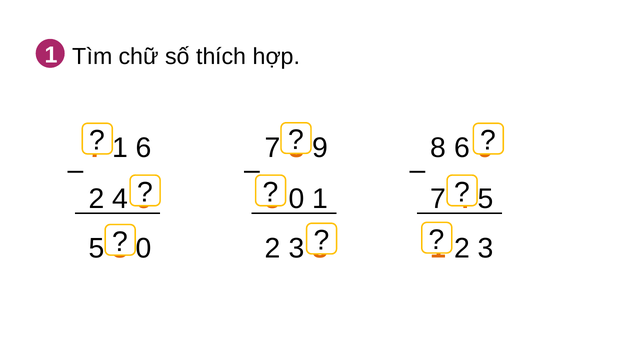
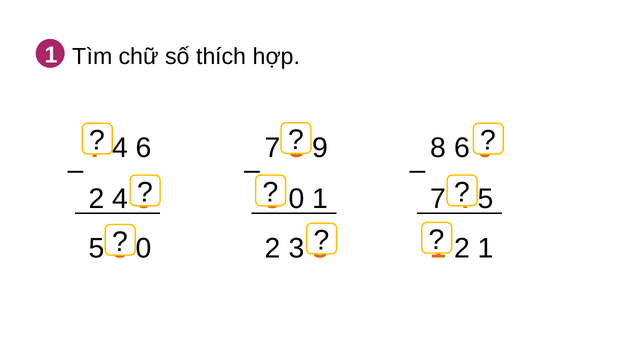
1 at (120, 148): 1 -> 4
3 at (486, 248): 3 -> 1
